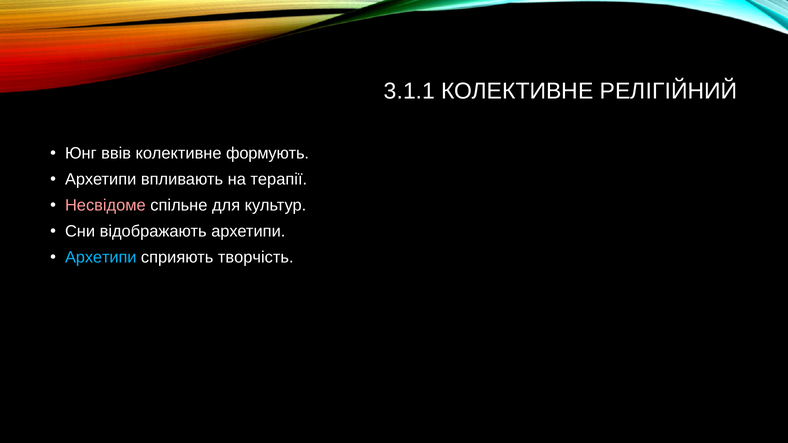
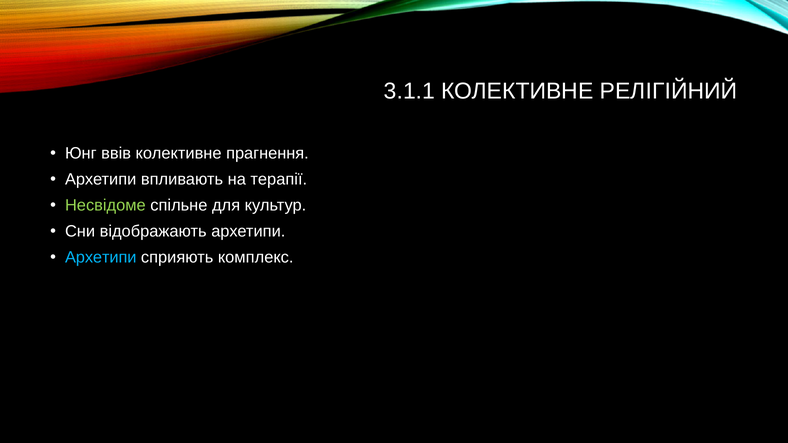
формують: формують -> прагнення
Несвідоме colour: pink -> light green
творчість: творчість -> комплекс
